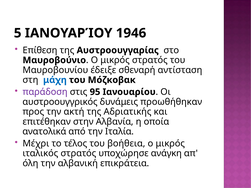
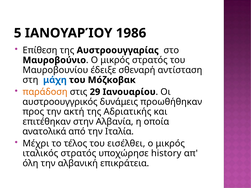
1946: 1946 -> 1986
παράδοση colour: purple -> orange
95: 95 -> 29
βοήθεια: βοήθεια -> εισέλθει
ανάγκη: ανάγκη -> history
